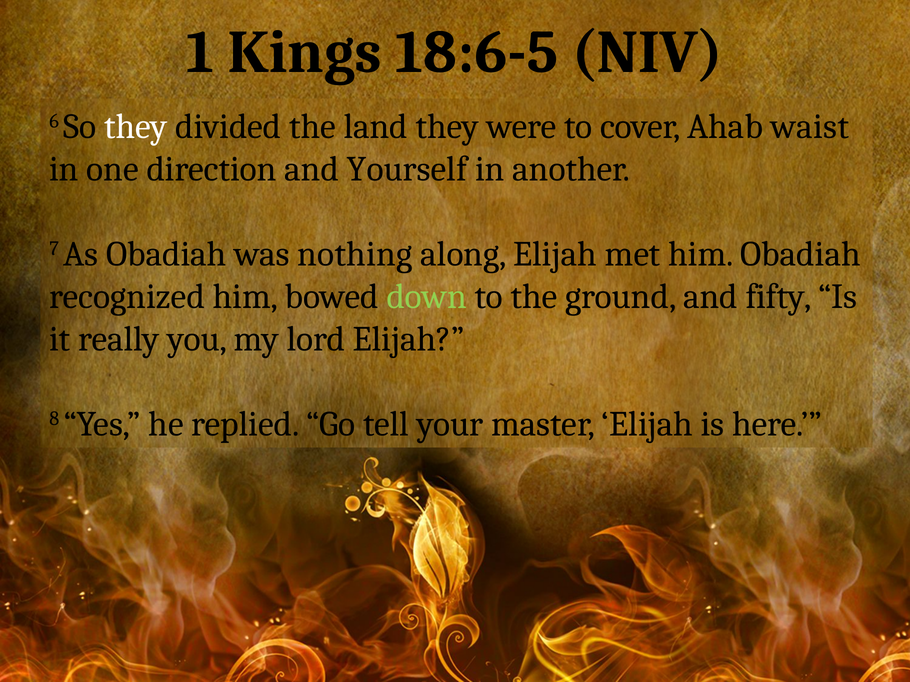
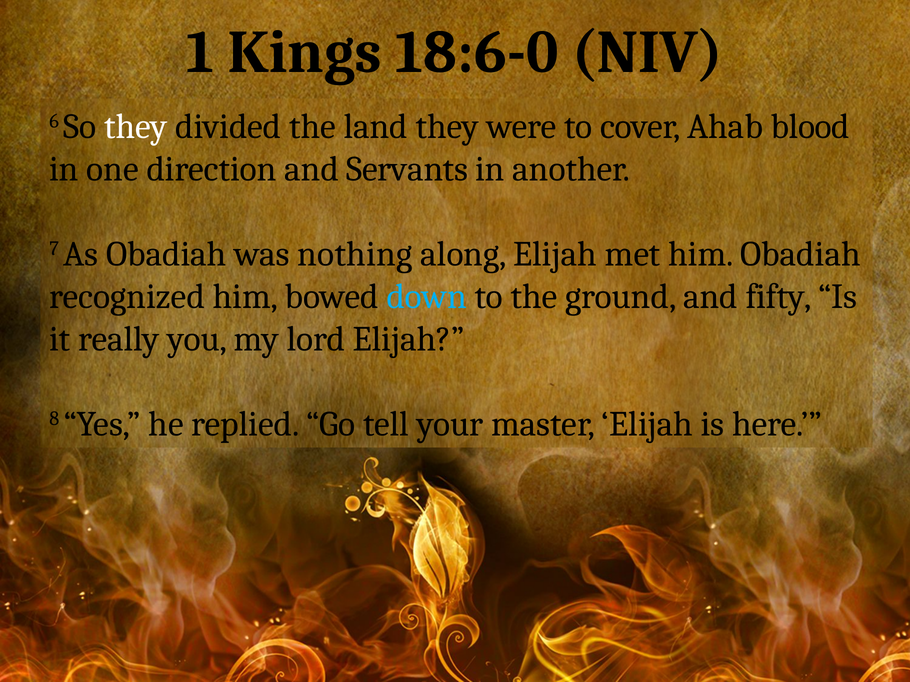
18:6-5: 18:6-5 -> 18:6-0
waist: waist -> blood
Yourself: Yourself -> Servants
down colour: light green -> light blue
